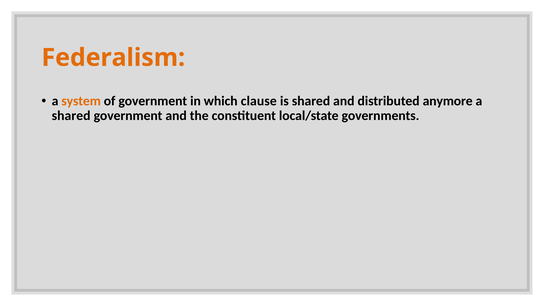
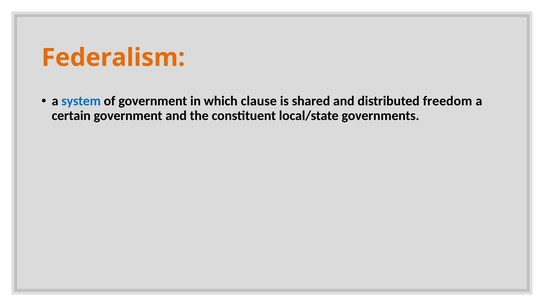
system colour: orange -> blue
anymore: anymore -> freedom
shared at (71, 116): shared -> certain
